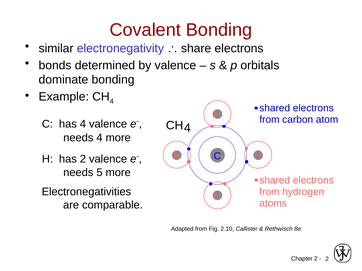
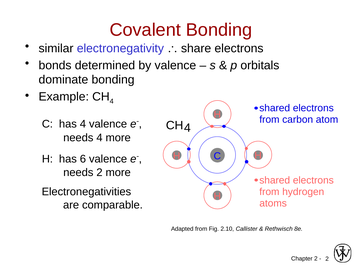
has 2: 2 -> 6
needs 5: 5 -> 2
